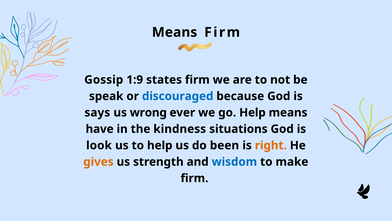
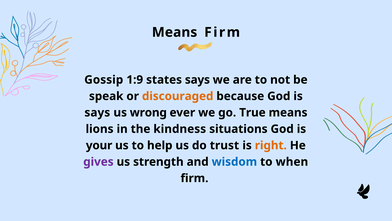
states firm: firm -> says
discouraged colour: blue -> orange
go Help: Help -> True
have: have -> lions
look: look -> your
been: been -> trust
gives colour: orange -> purple
make: make -> when
